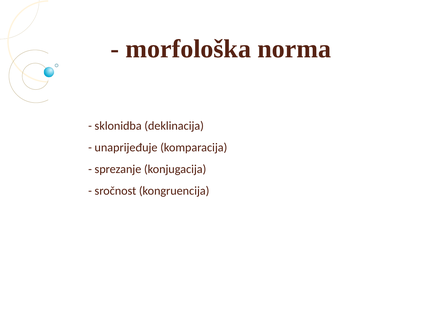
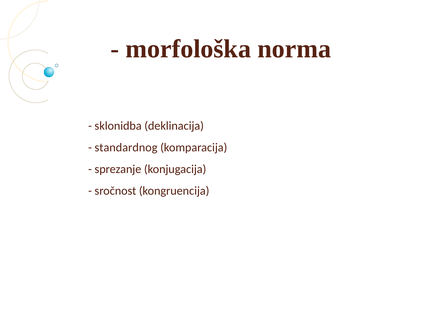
unaprijeđuje: unaprijeđuje -> standardnog
